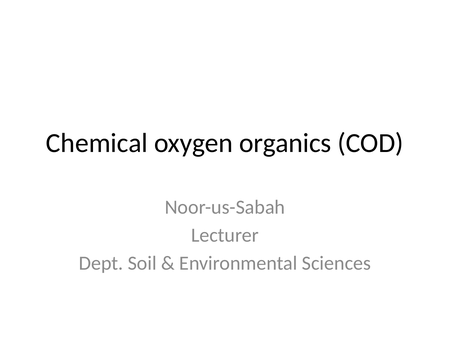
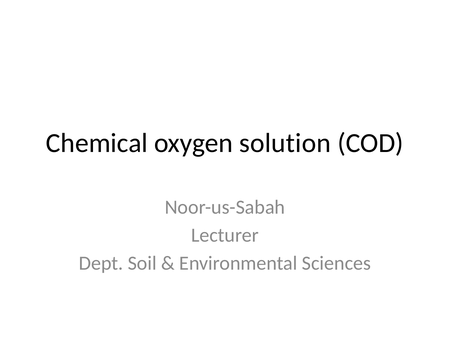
organics: organics -> solution
